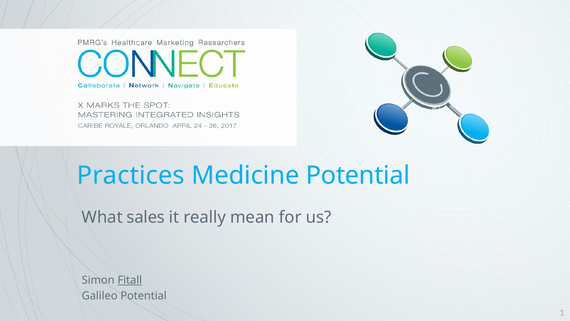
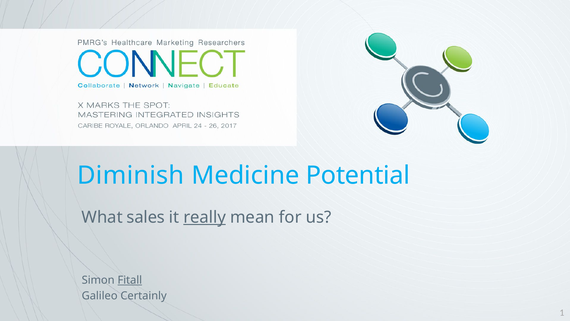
Practices: Practices -> Diminish
really underline: none -> present
Galileo Potential: Potential -> Certainly
